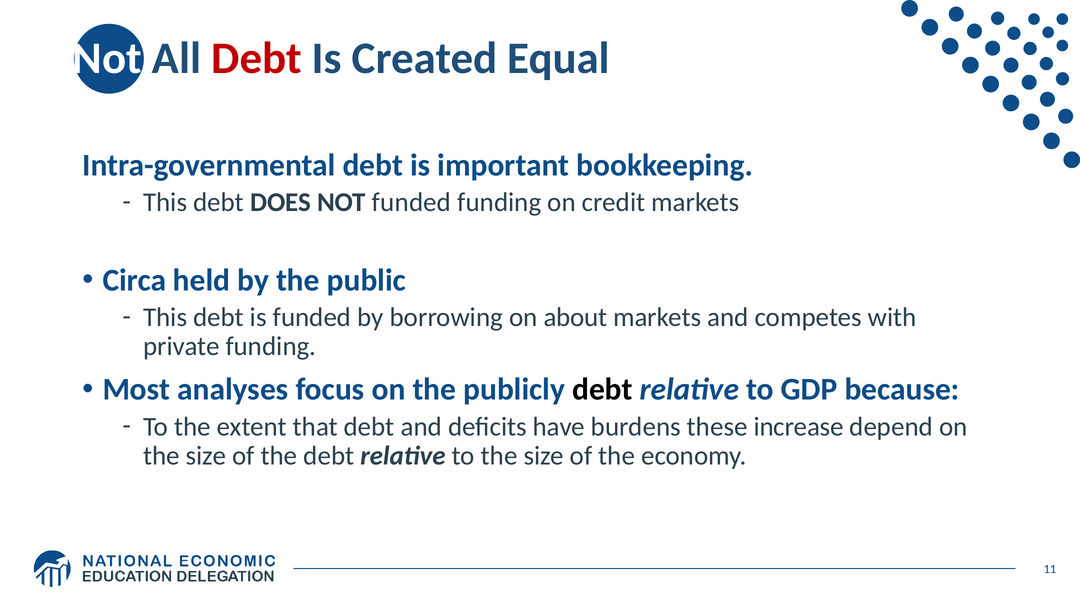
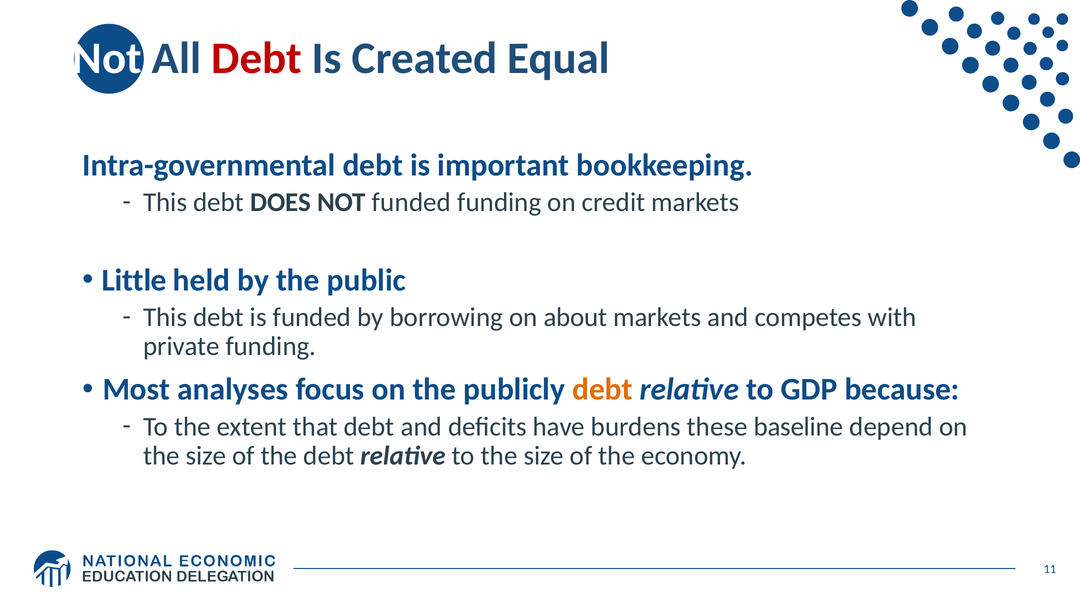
Circa: Circa -> Little
debt at (602, 389) colour: black -> orange
increase: increase -> baseline
